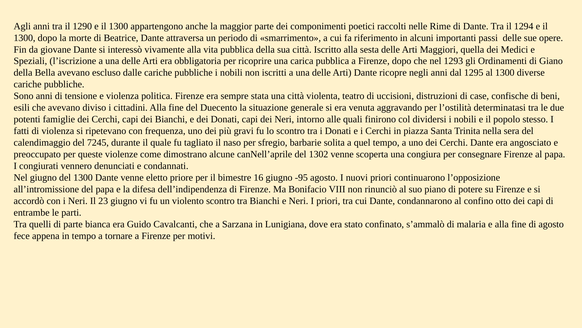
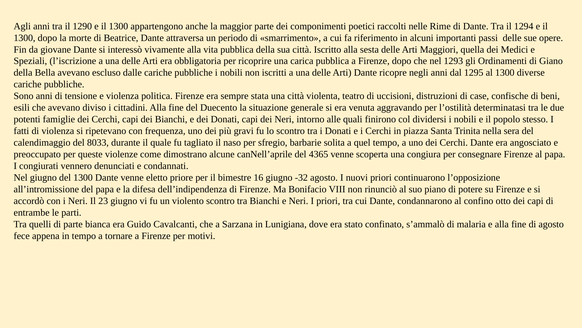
7245: 7245 -> 8033
1302: 1302 -> 4365
-95: -95 -> -32
